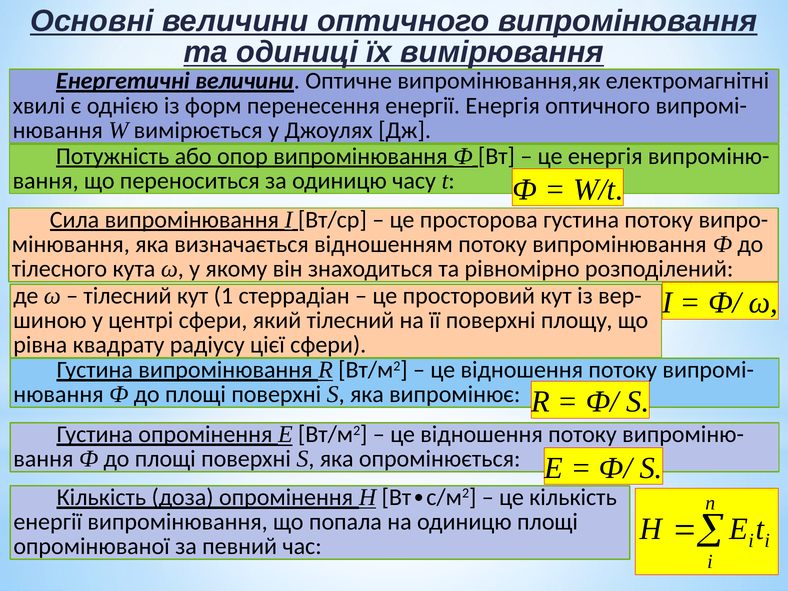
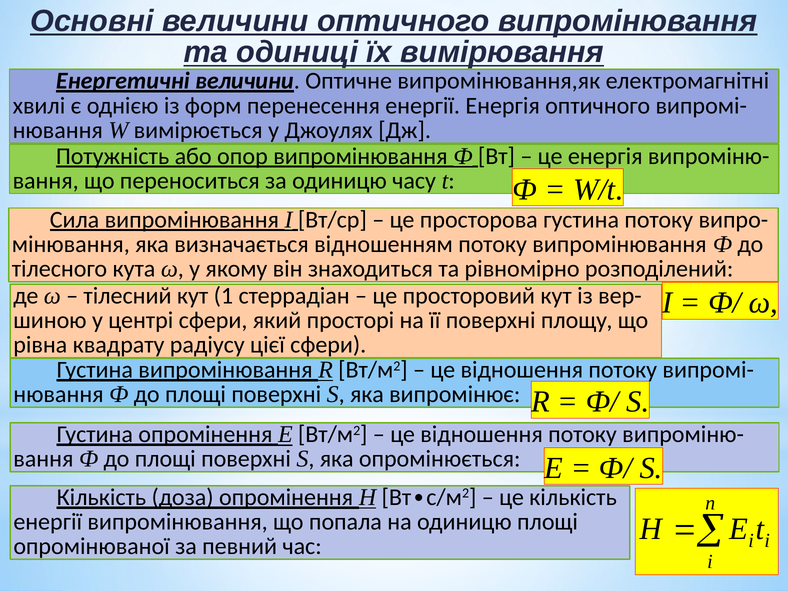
який тілесний: тілесний -> просторі
